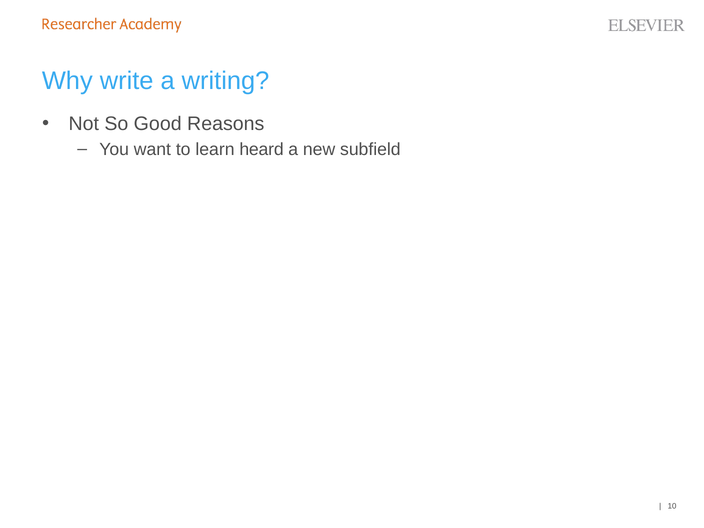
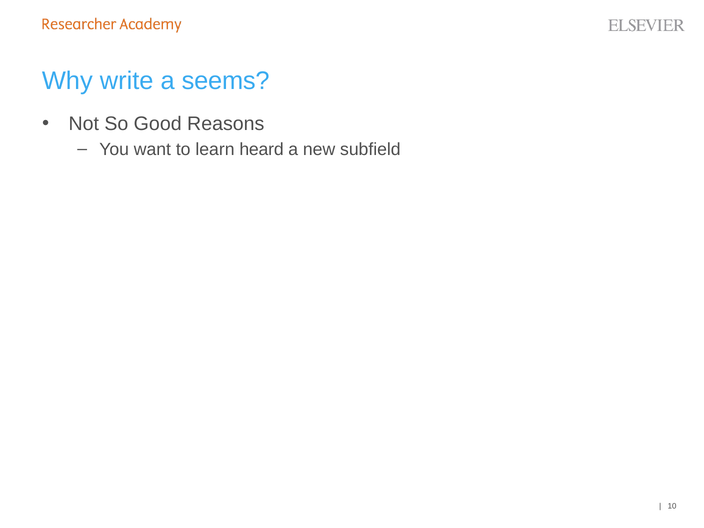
writing: writing -> seems
